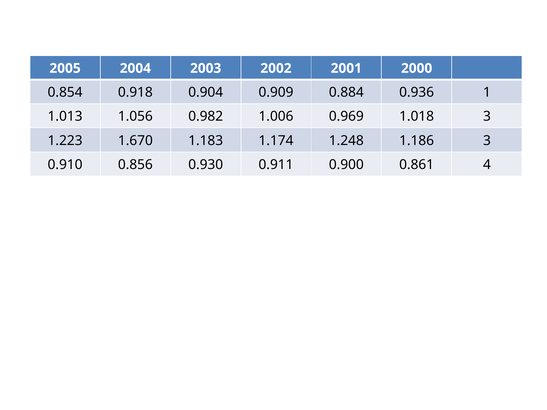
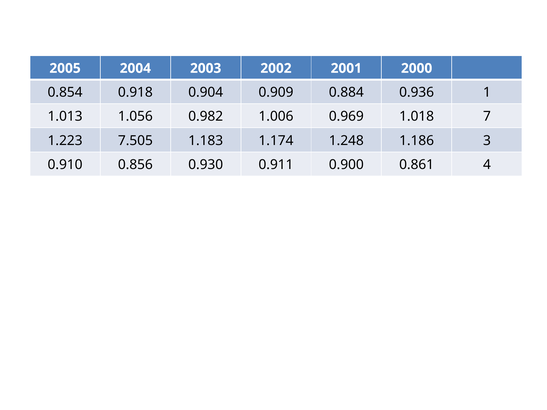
1.018 3: 3 -> 7
1.670: 1.670 -> 7.505
